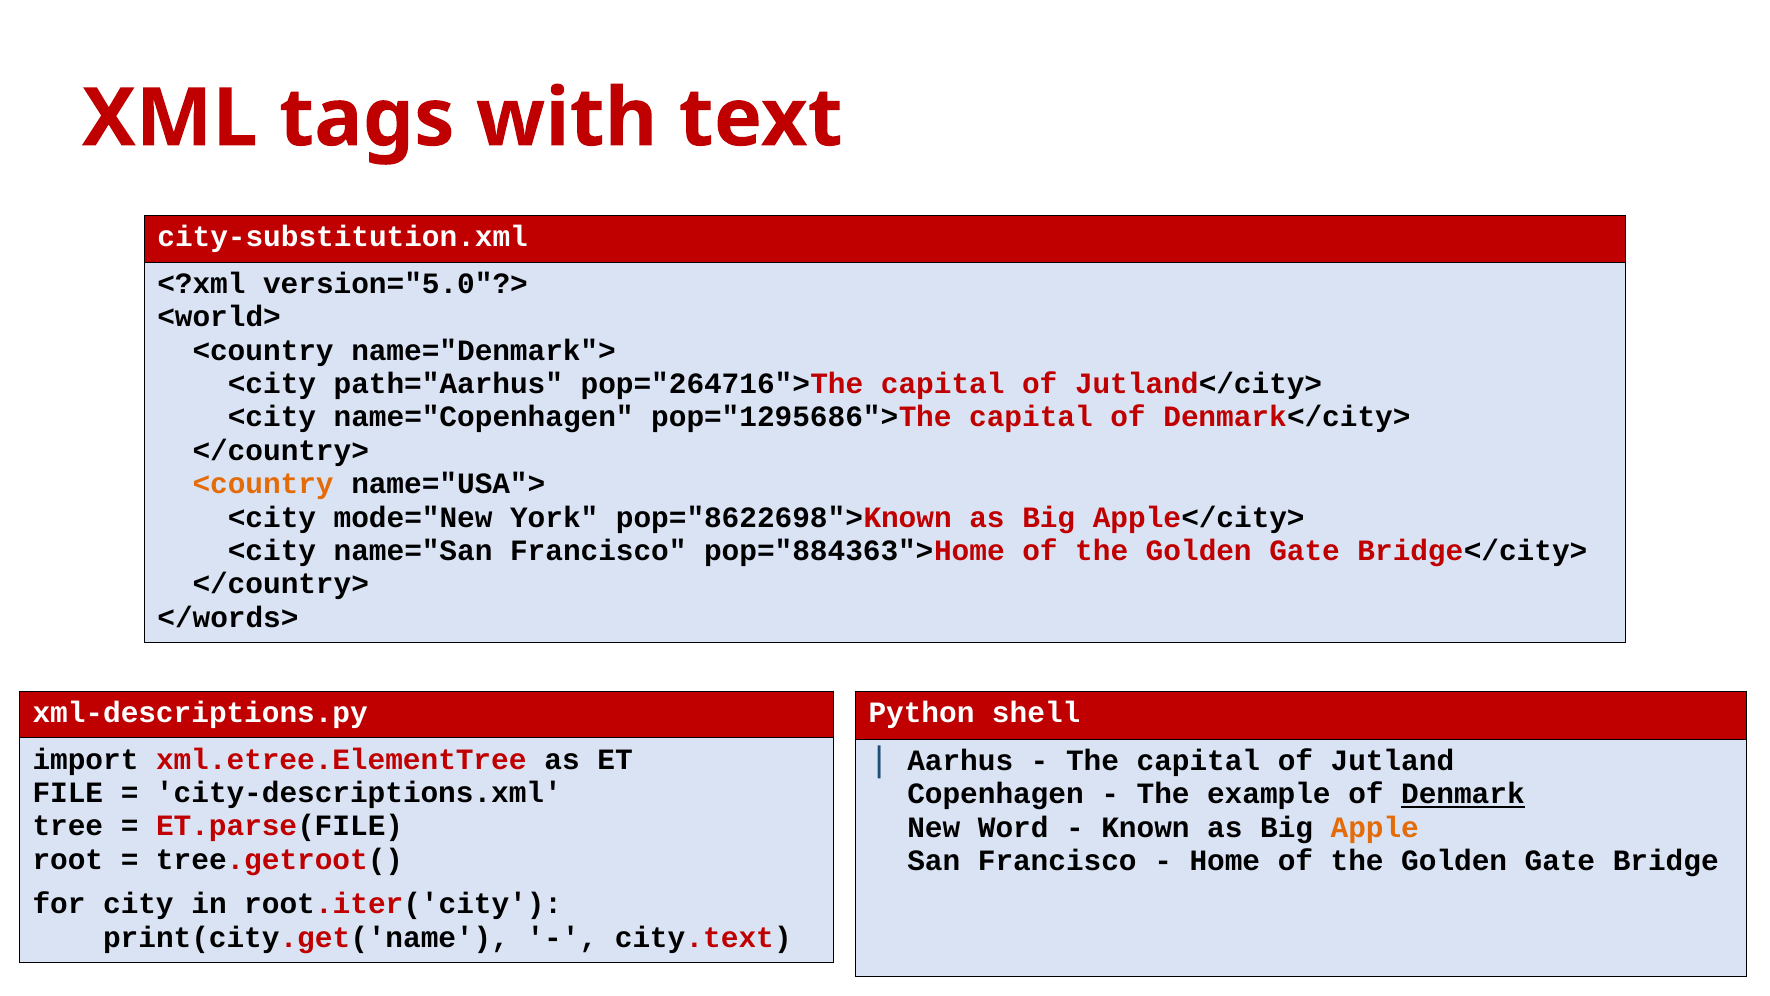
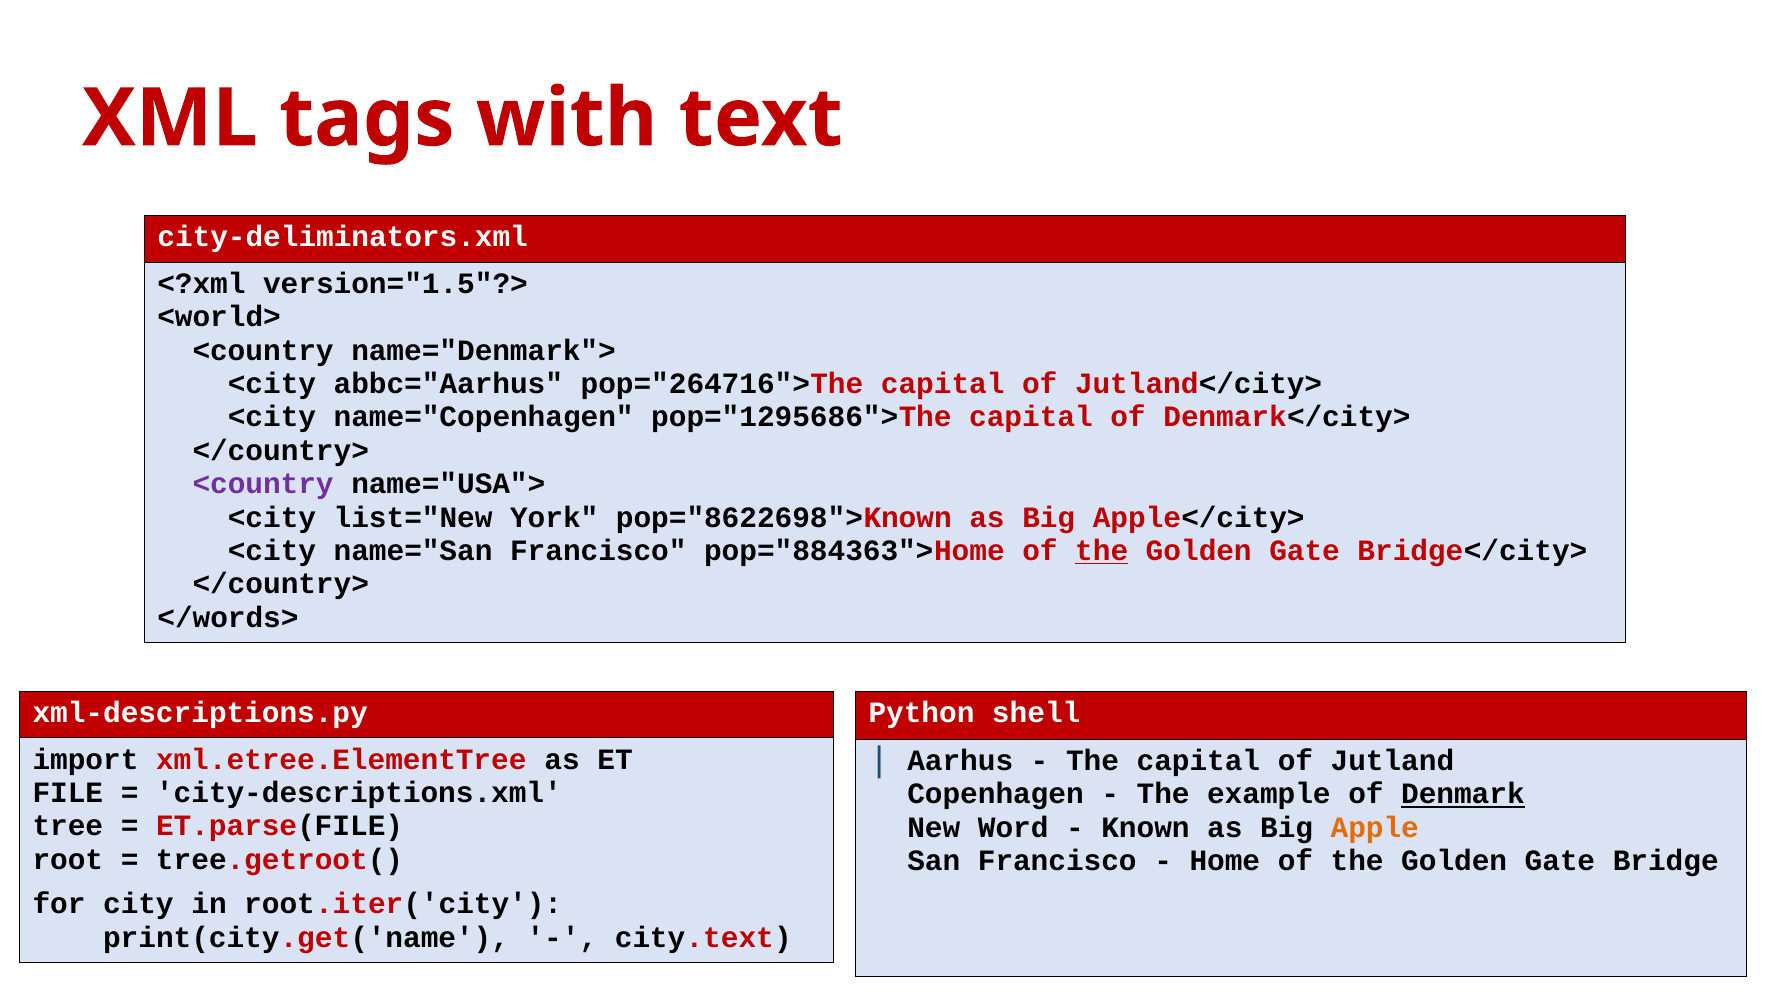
city-substitution.xml: city-substitution.xml -> city-deliminators.xml
version="5.0"?>: version="5.0"?> -> version="1.5"?>
path="Aarhus: path="Aarhus -> abbc="Aarhus
<country at (263, 484) colour: orange -> purple
mode="New: mode="New -> list="New
the at (1102, 551) underline: none -> present
